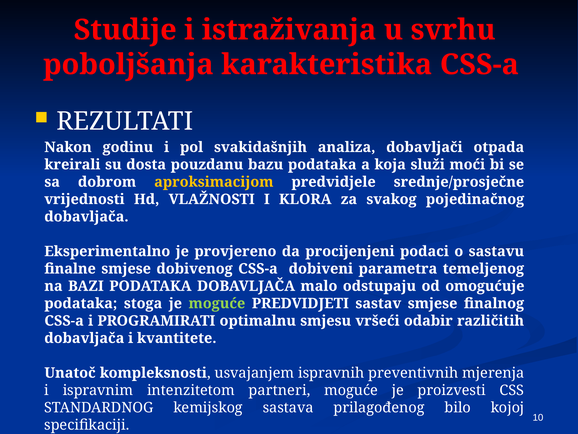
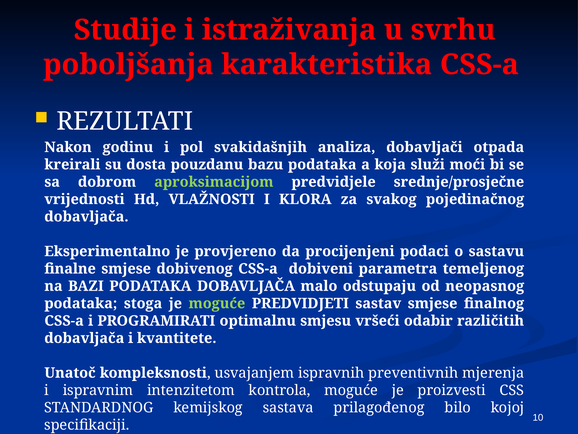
aproksimacijom colour: yellow -> light green
omogućuje: omogućuje -> neopasnog
partneri: partneri -> kontrola
